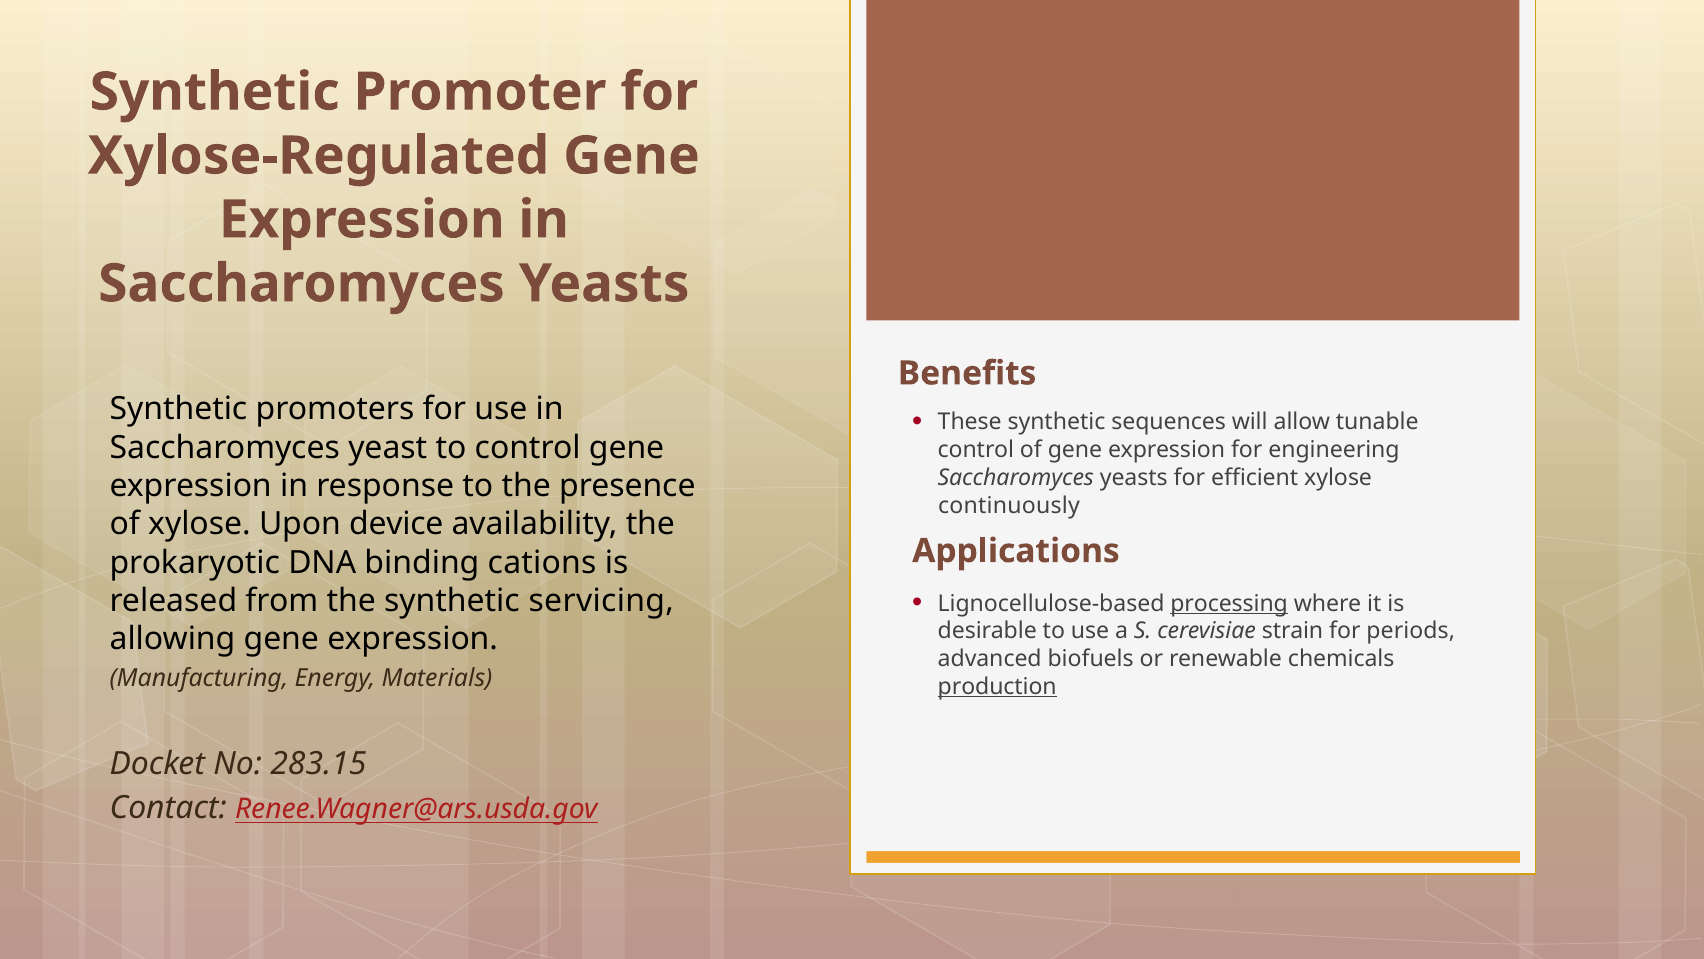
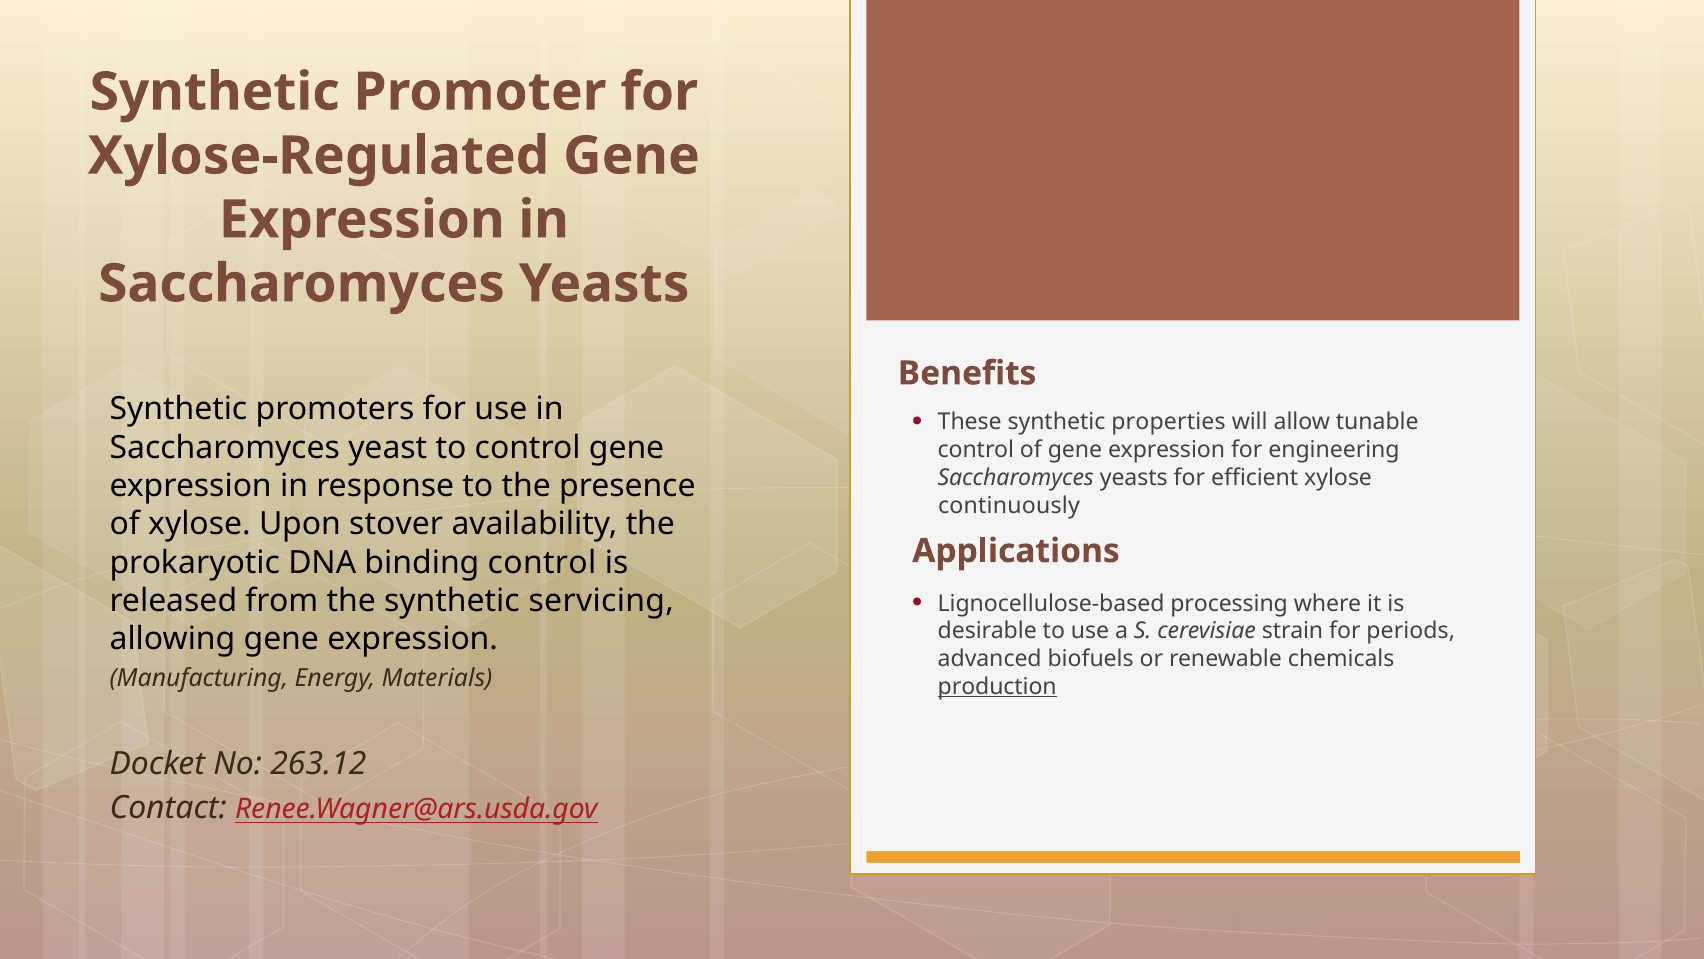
sequences: sequences -> properties
device: device -> stover
binding cations: cations -> control
processing underline: present -> none
283.15: 283.15 -> 263.12
